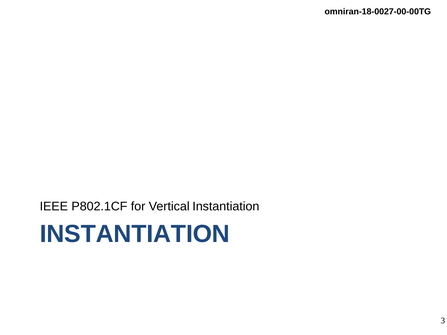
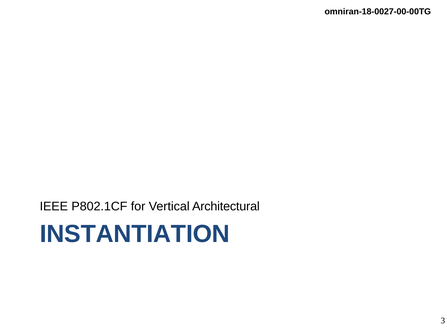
Vertical Instantiation: Instantiation -> Architectural
